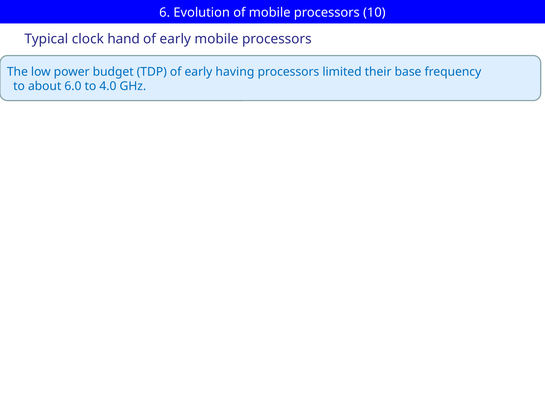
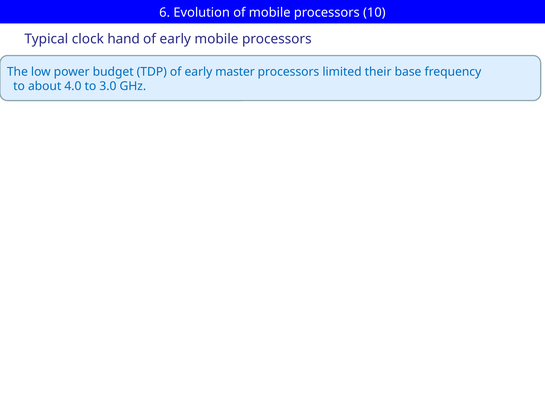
having: having -> master
6.0: 6.0 -> 4.0
4.0: 4.0 -> 3.0
